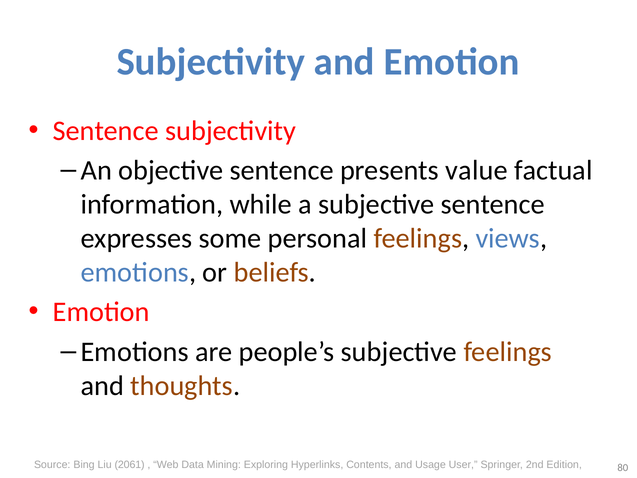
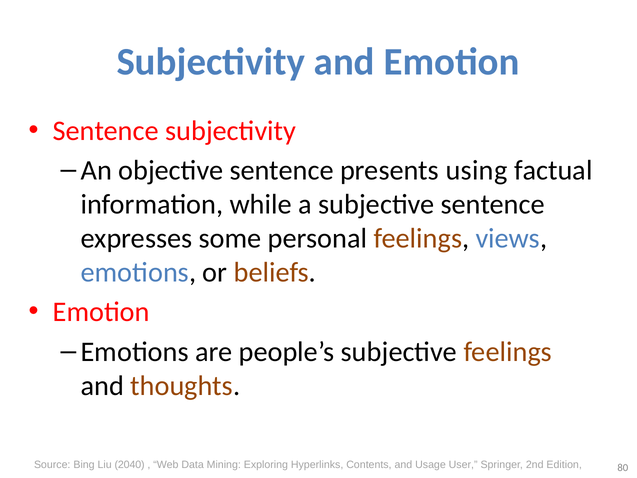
value: value -> using
2061: 2061 -> 2040
